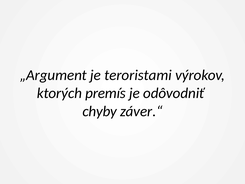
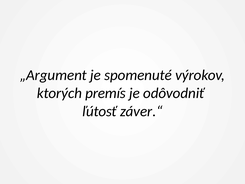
teroristami: teroristami -> spomenuté
chyby: chyby -> ľútosť
